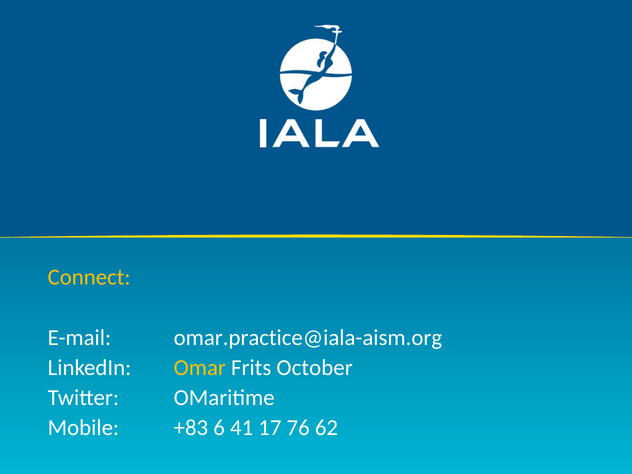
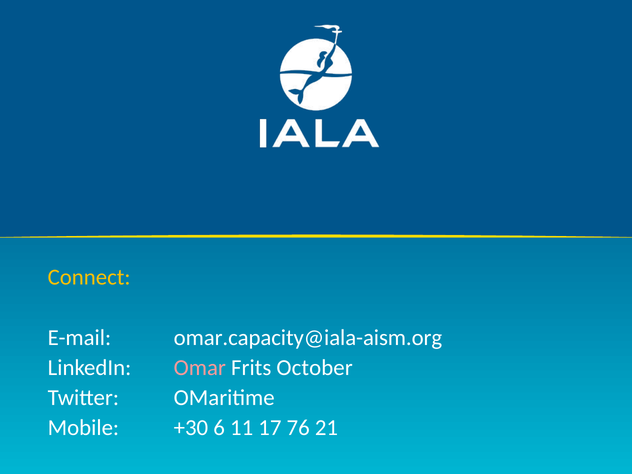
omar.practice@iala-aism.org: omar.practice@iala-aism.org -> omar.capacity@iala-aism.org
Omar colour: yellow -> pink
+83: +83 -> +30
41: 41 -> 11
62: 62 -> 21
